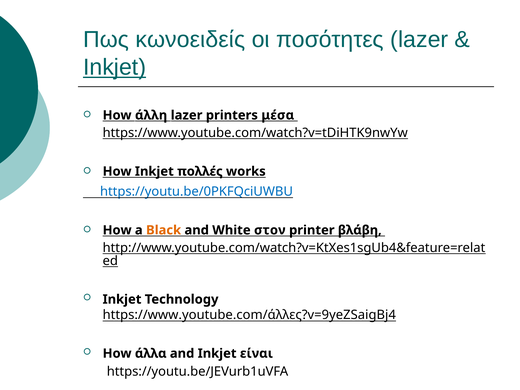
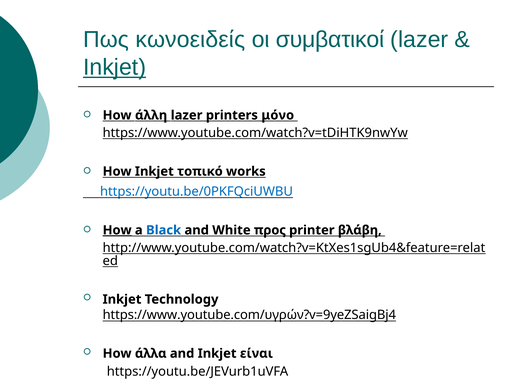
ποσότητες: ποσότητες -> συμβατικοί
μέσα: μέσα -> μόνο
πολλές: πολλές -> τοπικό
How at (117, 230) underline: none -> present
Black colour: orange -> blue
στον: στον -> προς
https://www.youtube.com/άλλες?v=9yeZSaigBj4: https://www.youtube.com/άλλες?v=9yeZSaigBj4 -> https://www.youtube.com/υγρών?v=9yeZSaigBj4
